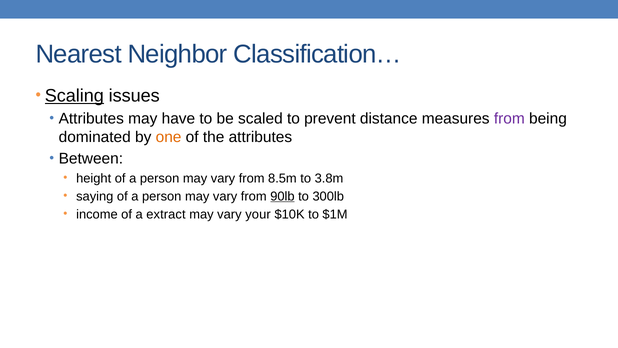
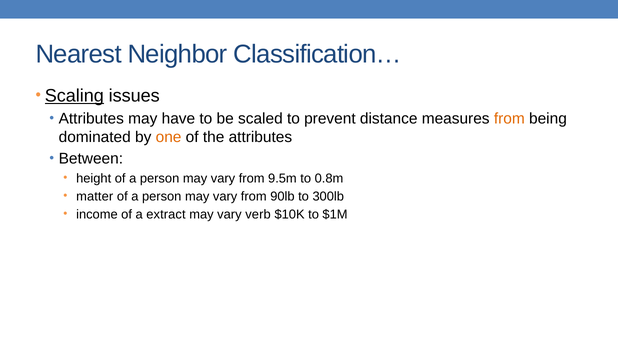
from at (509, 119) colour: purple -> orange
8.5m: 8.5m -> 9.5m
3.8m: 3.8m -> 0.8m
saying: saying -> matter
90lb underline: present -> none
your: your -> verb
